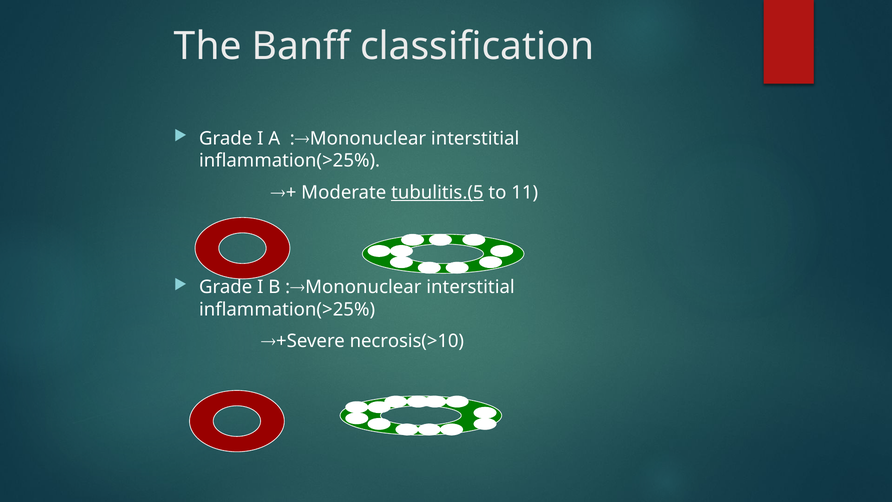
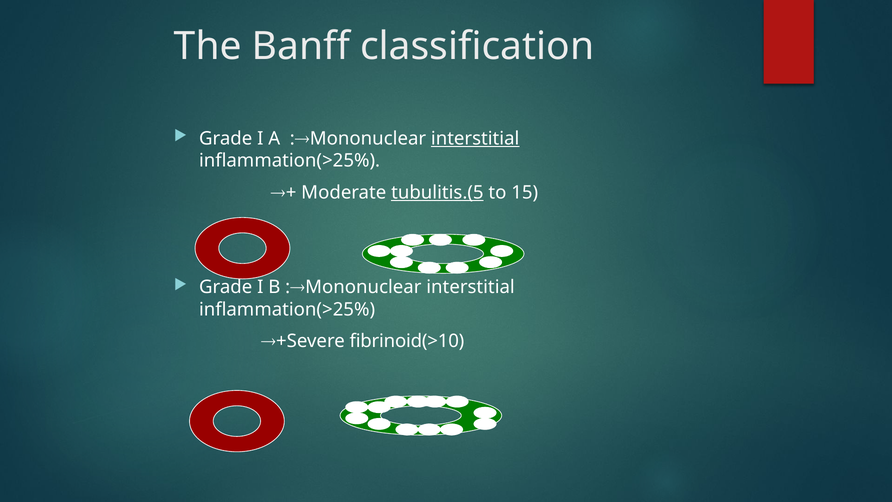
interstitial at (475, 138) underline: none -> present
11: 11 -> 15
necrosis(>10: necrosis(>10 -> fibrinoid(>10
